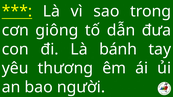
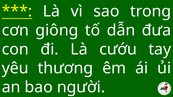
bánh: bánh -> cướu
